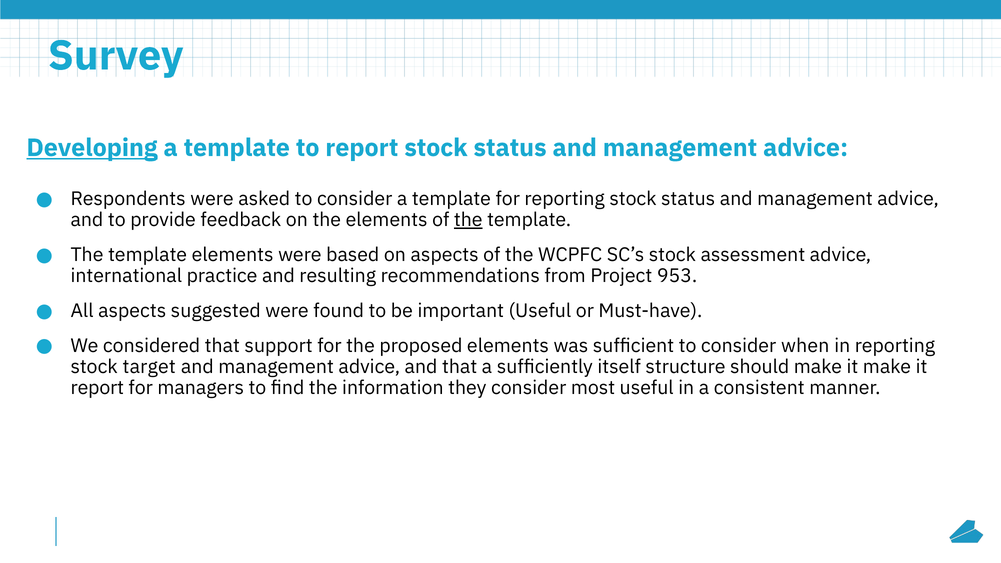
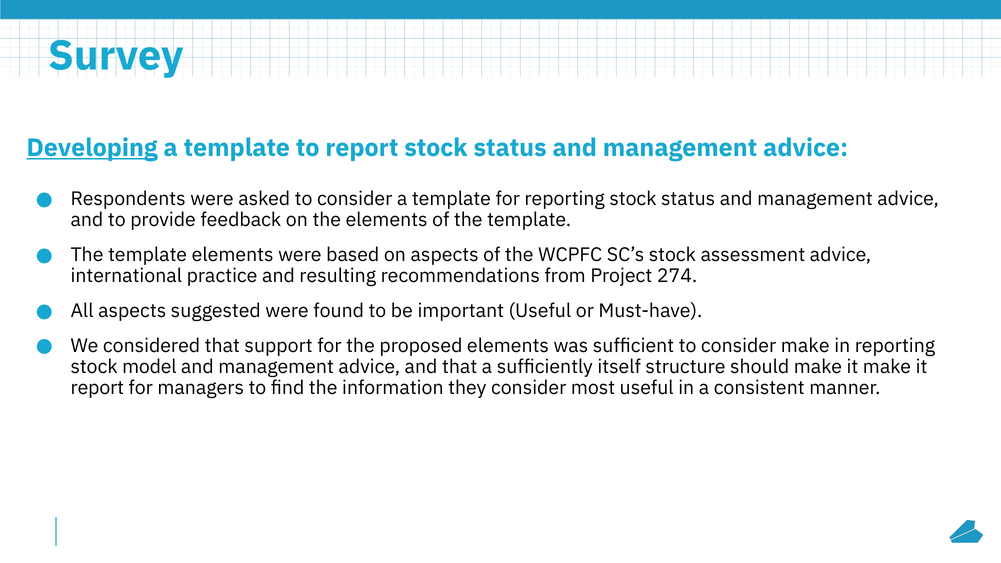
the at (468, 220) underline: present -> none
953: 953 -> 274
consider when: when -> make
target: target -> model
